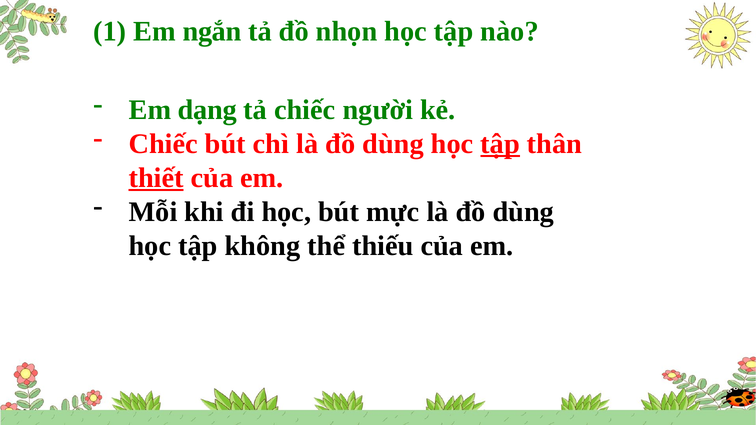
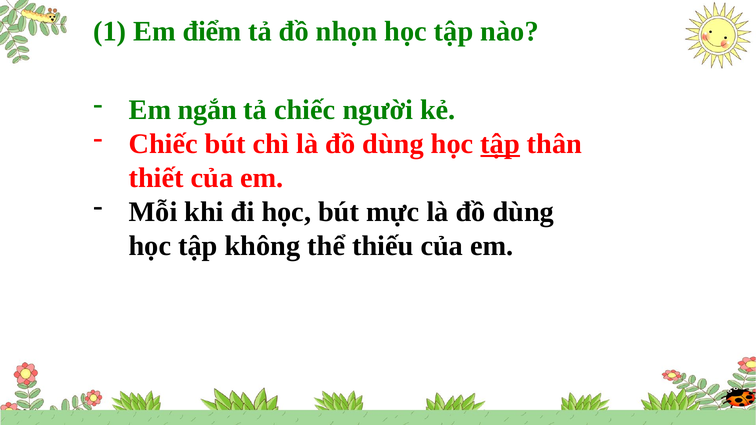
ngắn: ngắn -> điểm
dạng: dạng -> ngắn
thiết underline: present -> none
